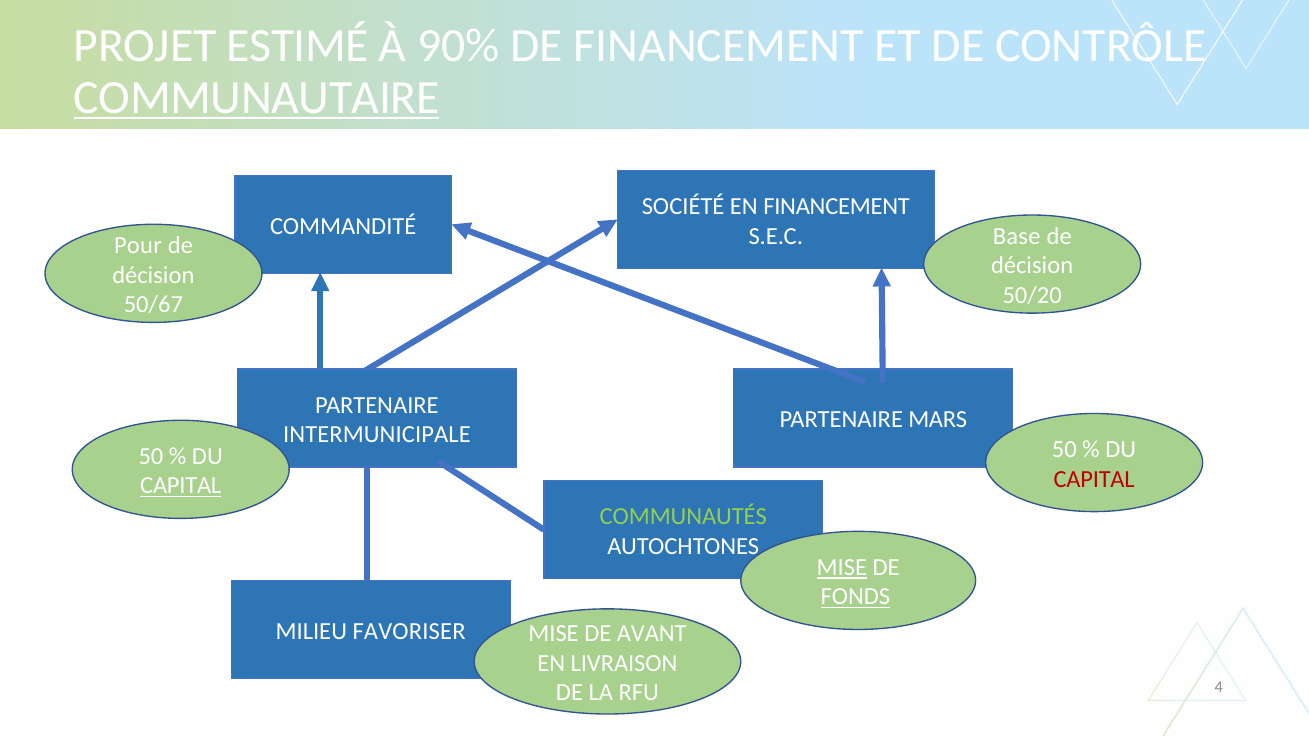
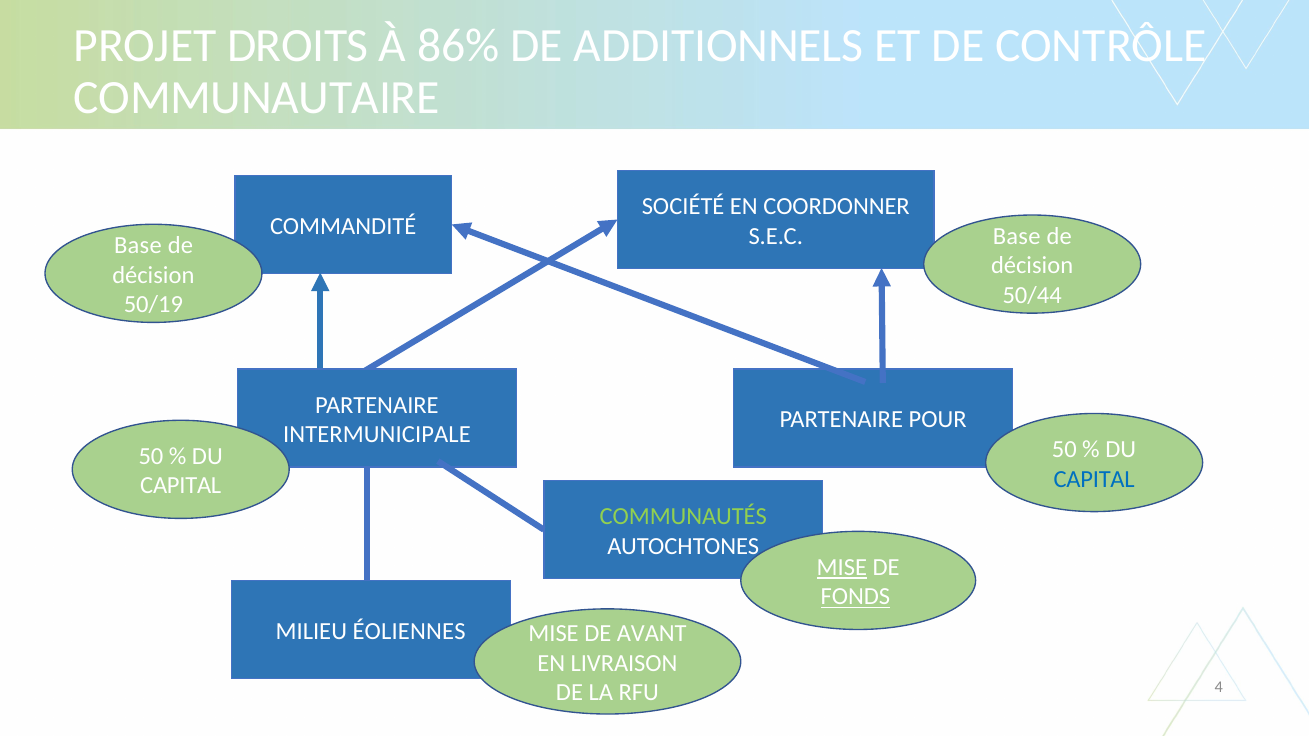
ESTIMÉ: ESTIMÉ -> DROITS
90%: 90% -> 86%
DE FINANCEMENT: FINANCEMENT -> ADDITIONNELS
COMMUNAUTAIRE underline: present -> none
EN FINANCEMENT: FINANCEMENT -> COORDONNER
Pour at (138, 246): Pour -> Base
50/20: 50/20 -> 50/44
50/67: 50/67 -> 50/19
MARS: MARS -> POUR
CAPITAL at (1094, 479) colour: red -> blue
CAPITAL at (181, 486) underline: present -> none
FAVORISER: FAVORISER -> ÉOLIENNES
